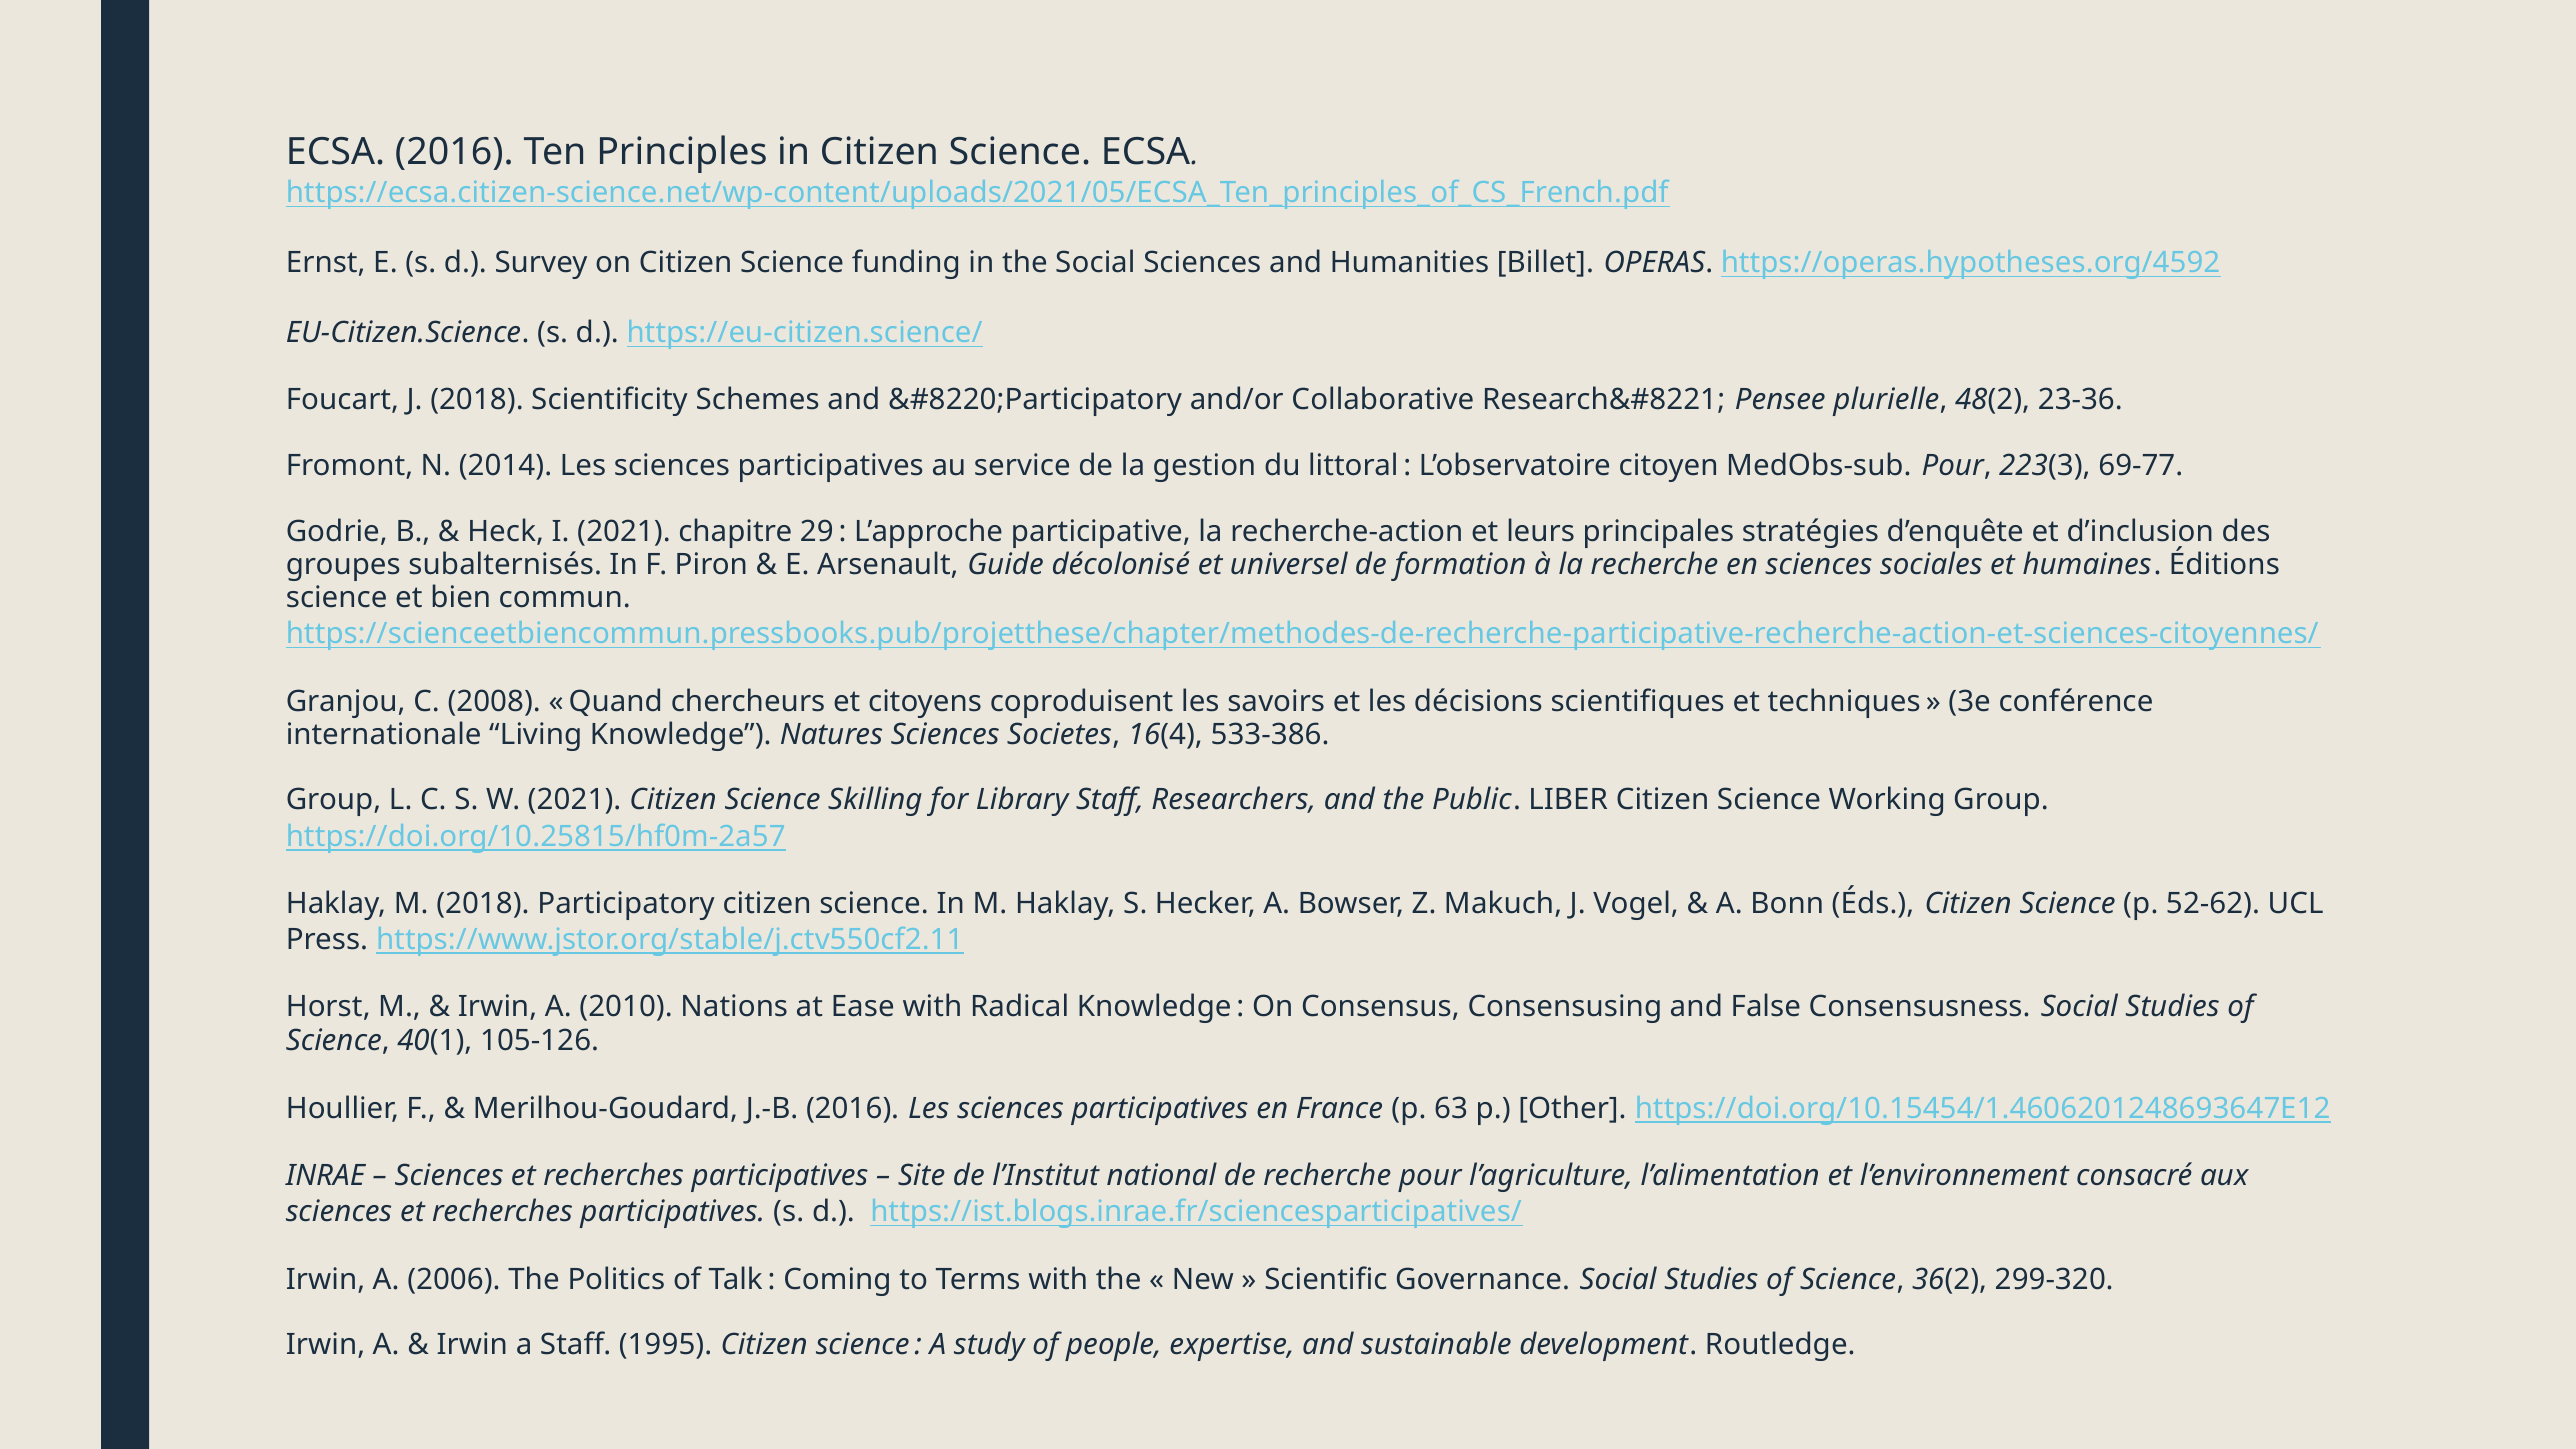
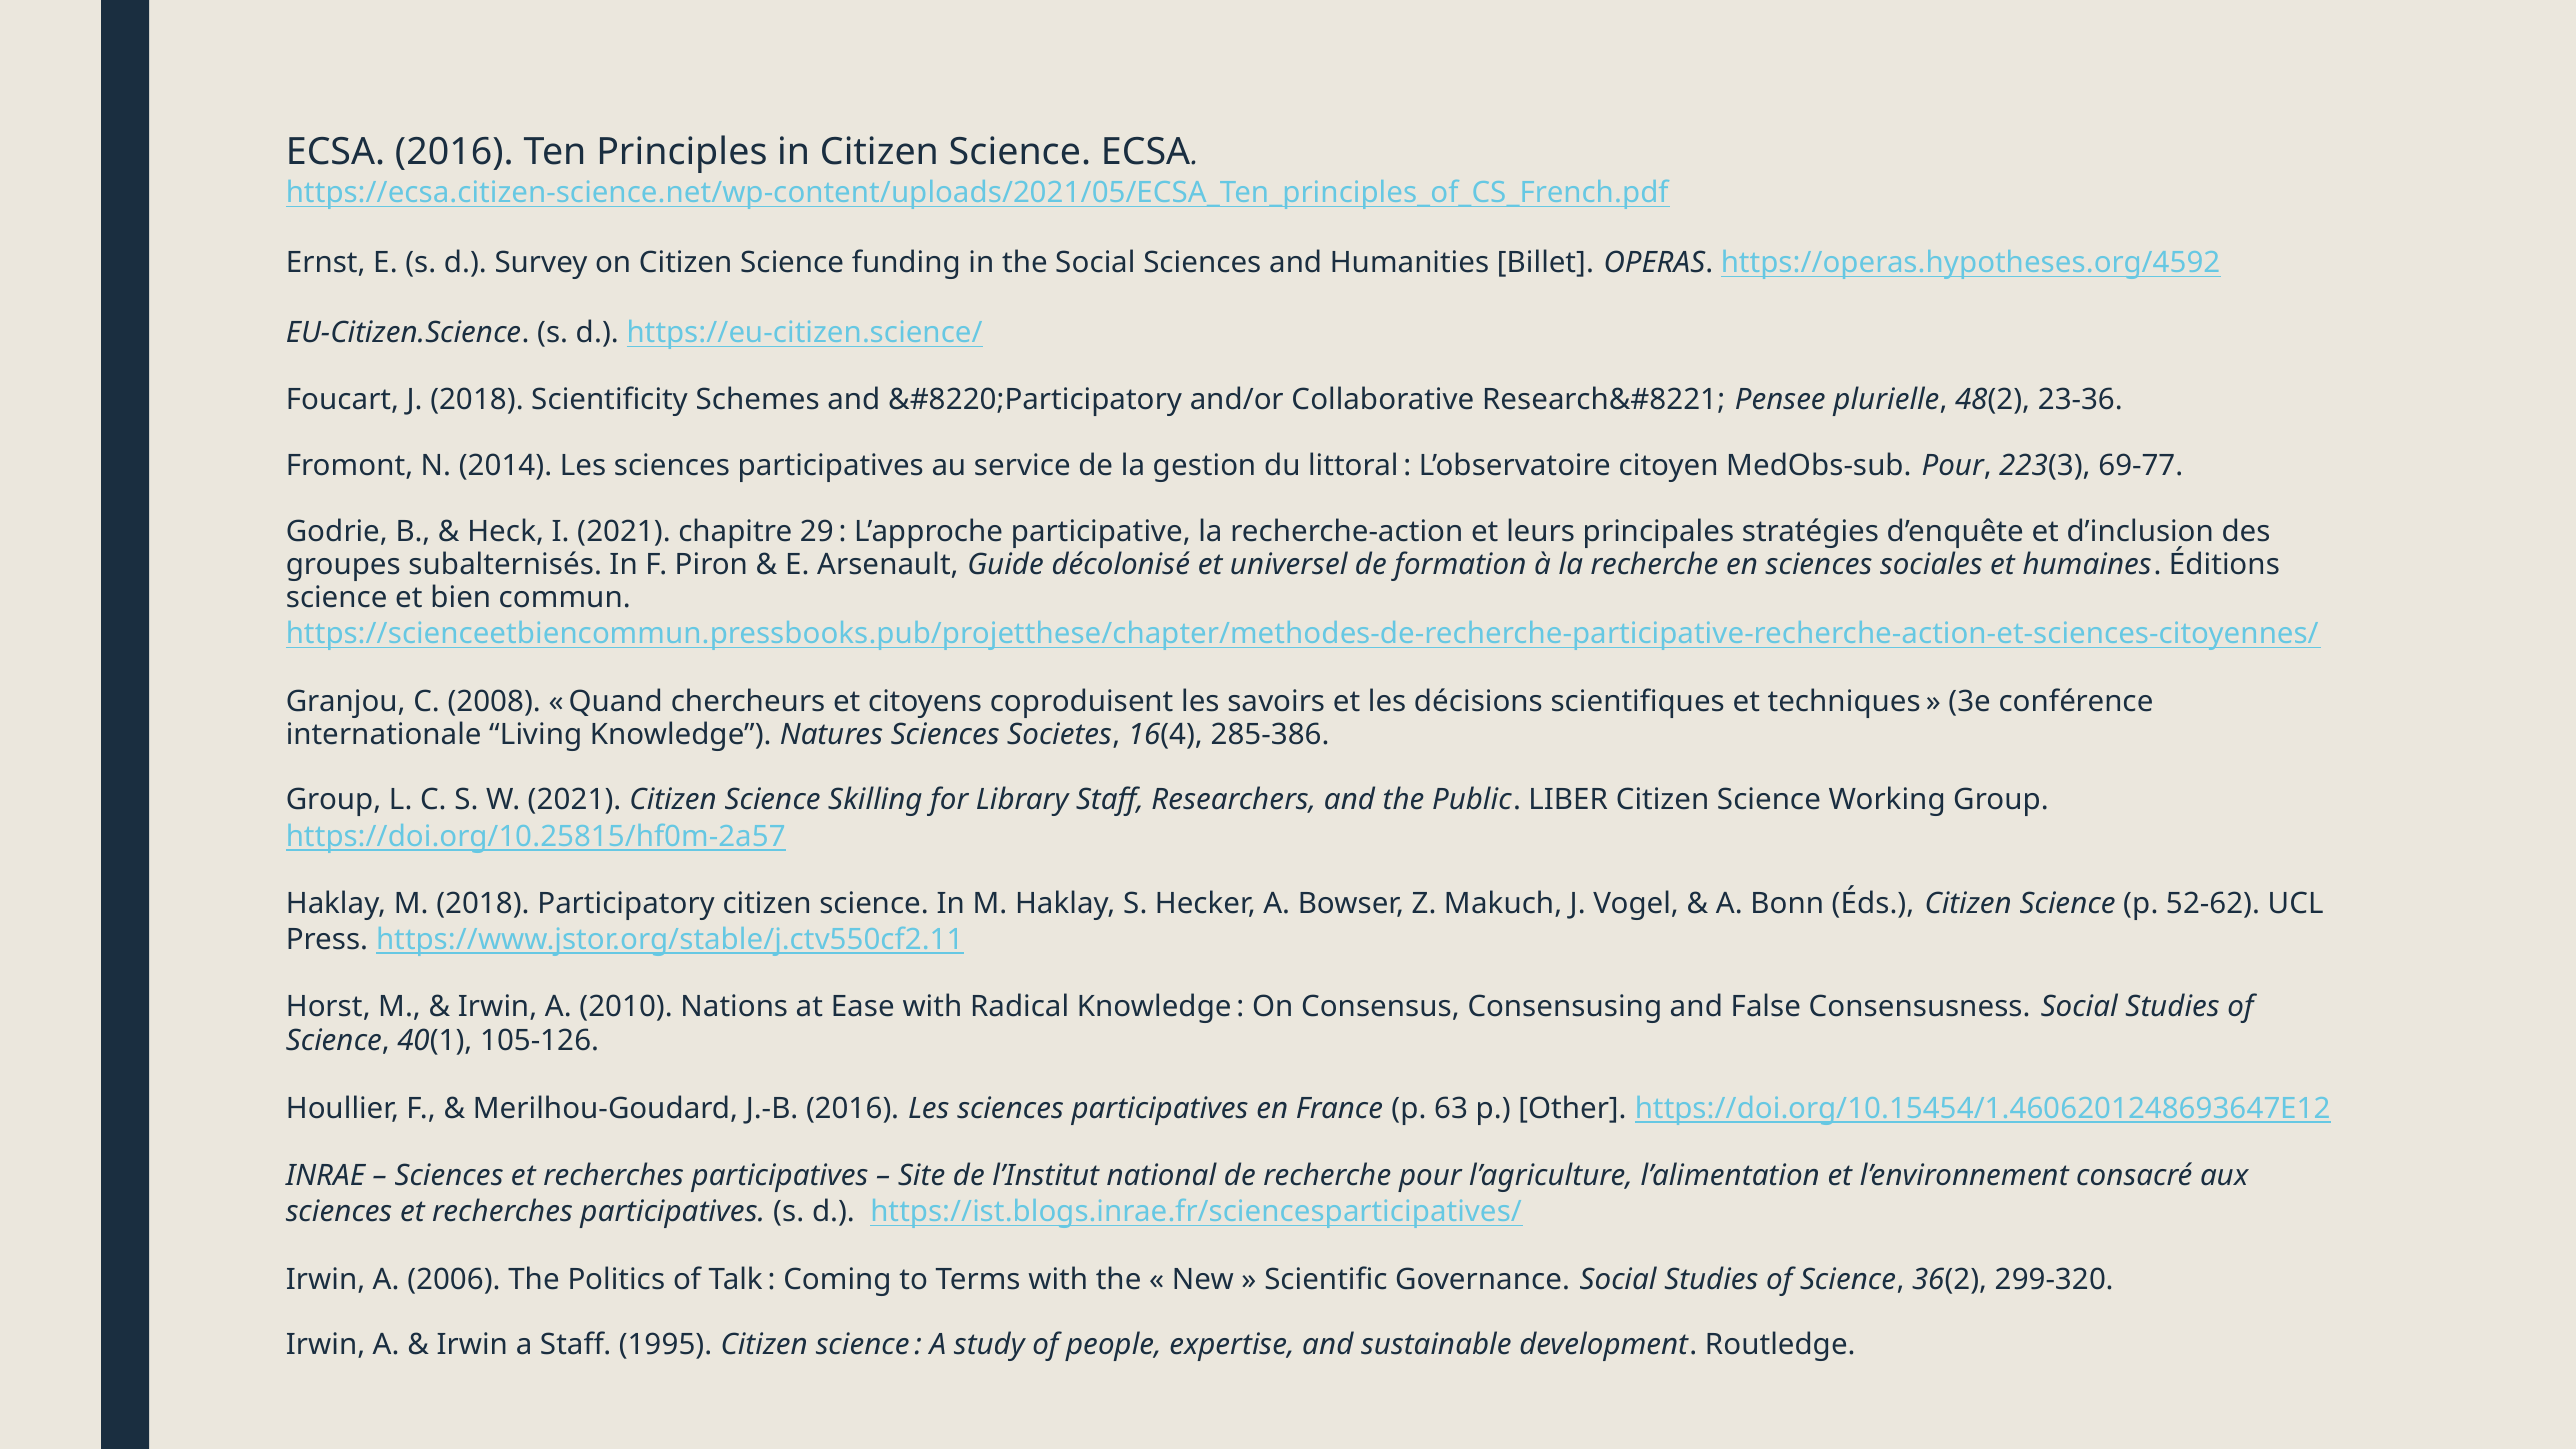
533‑386: 533‑386 -> 285‑386
